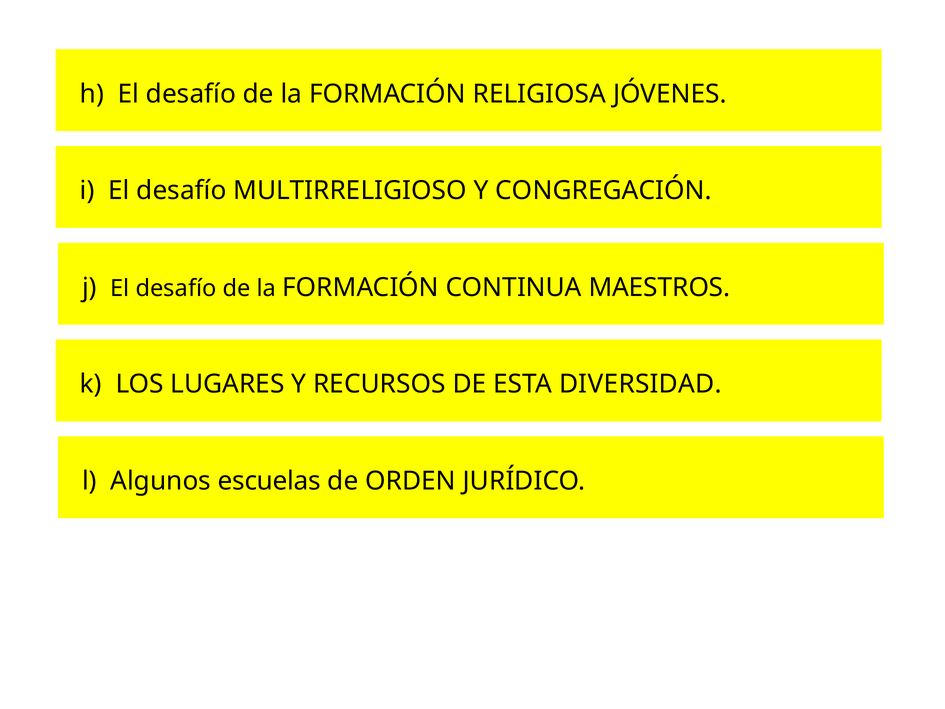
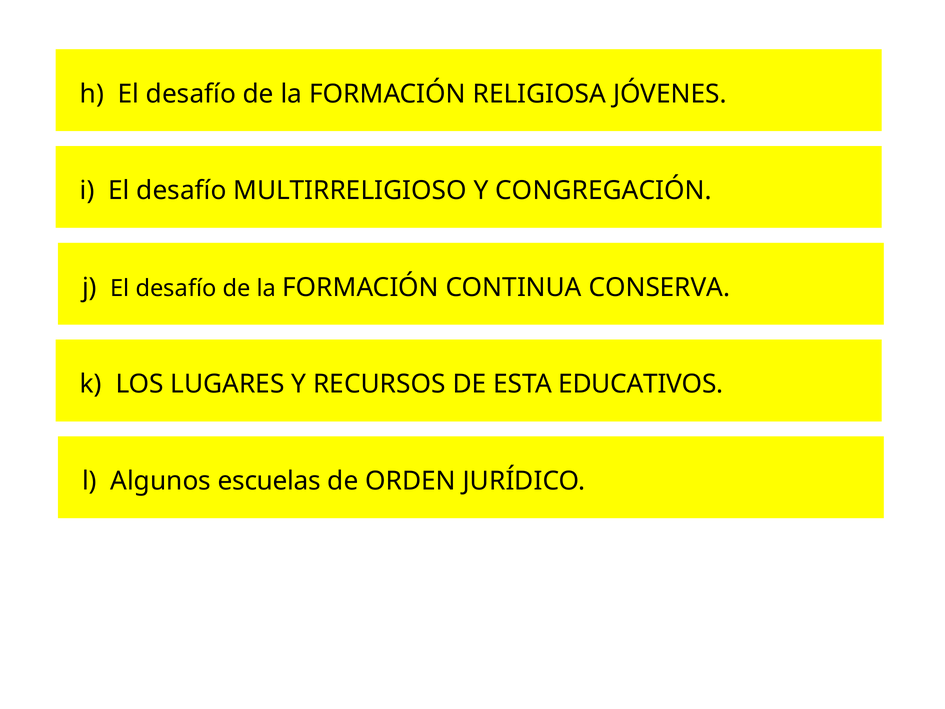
MAESTROS: MAESTROS -> CONSERVA
DIVERSIDAD: DIVERSIDAD -> EDUCATIVOS
